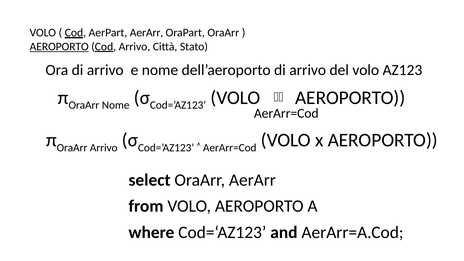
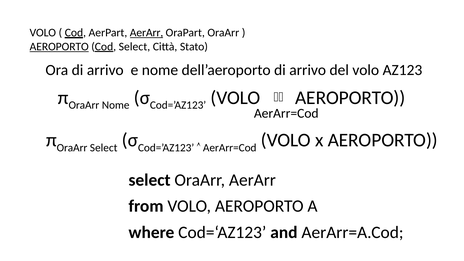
AerArr at (147, 33) underline: none -> present
Cod Arrivo: Arrivo -> Select
OraArr Arrivo: Arrivo -> Select
